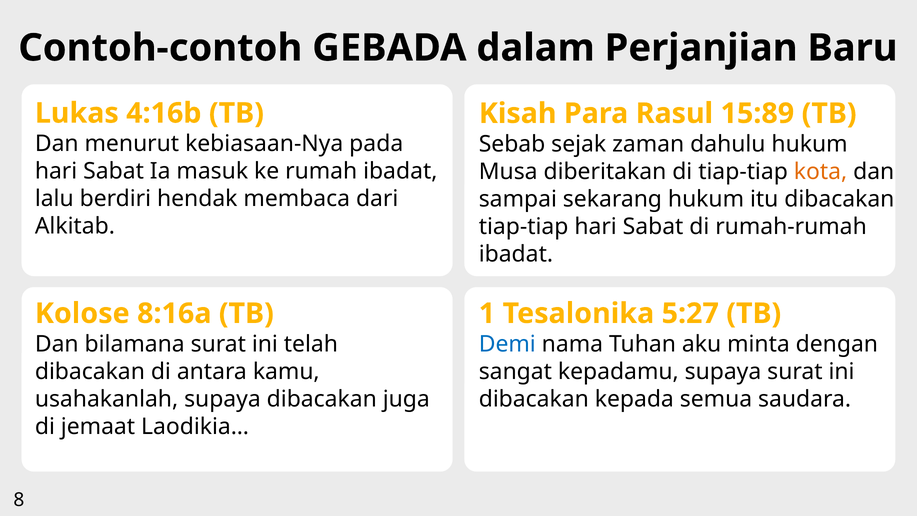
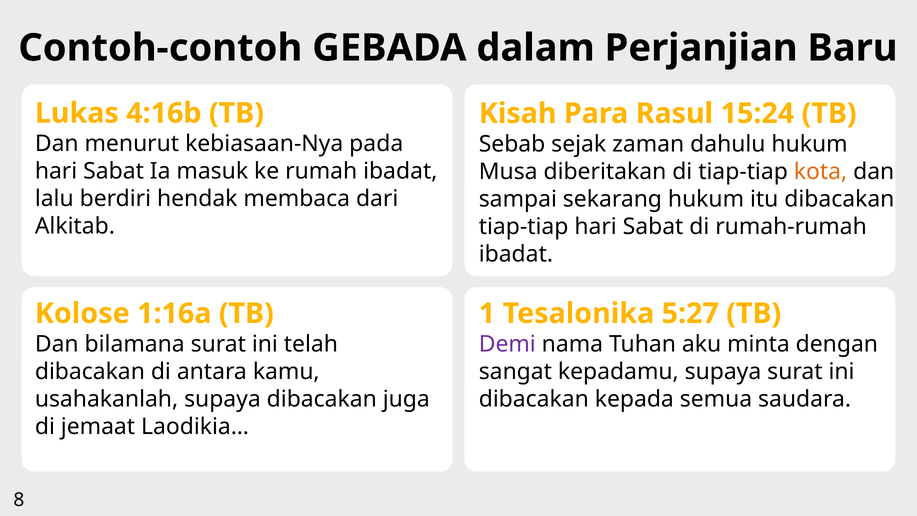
15:89: 15:89 -> 15:24
8:16a: 8:16a -> 1:16a
Demi colour: blue -> purple
